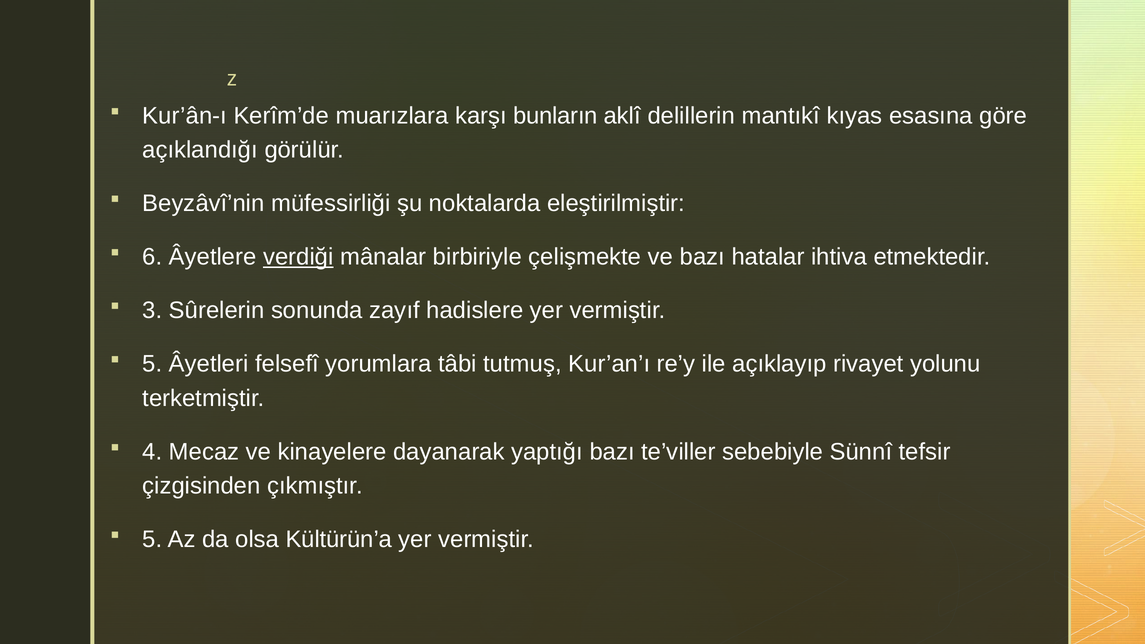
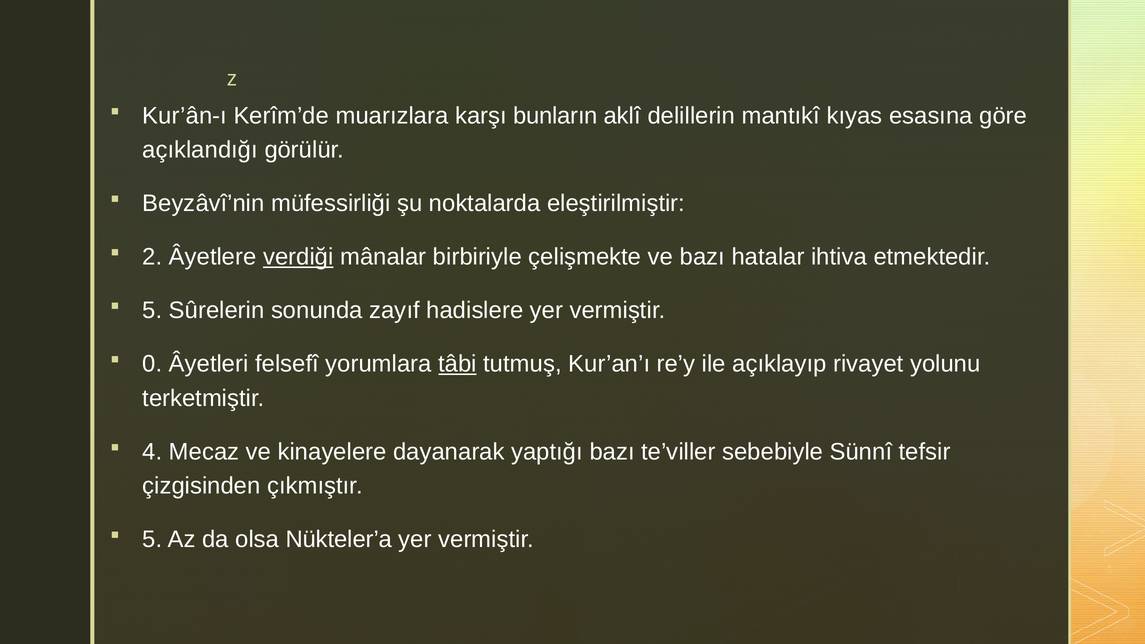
6: 6 -> 2
3 at (152, 310): 3 -> 5
5 at (152, 364): 5 -> 0
tâbi underline: none -> present
Kültürün’a: Kültürün’a -> Nükteler’a
